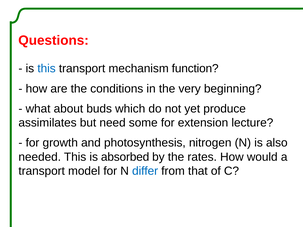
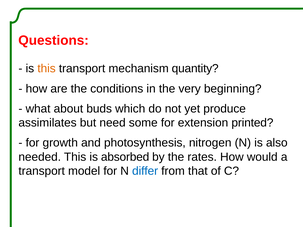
this at (47, 69) colour: blue -> orange
function: function -> quantity
lecture: lecture -> printed
